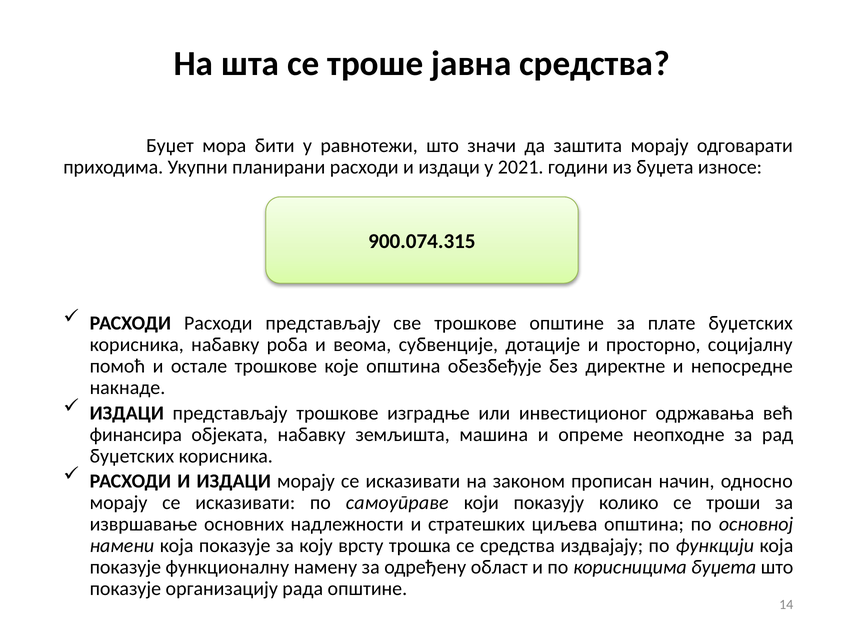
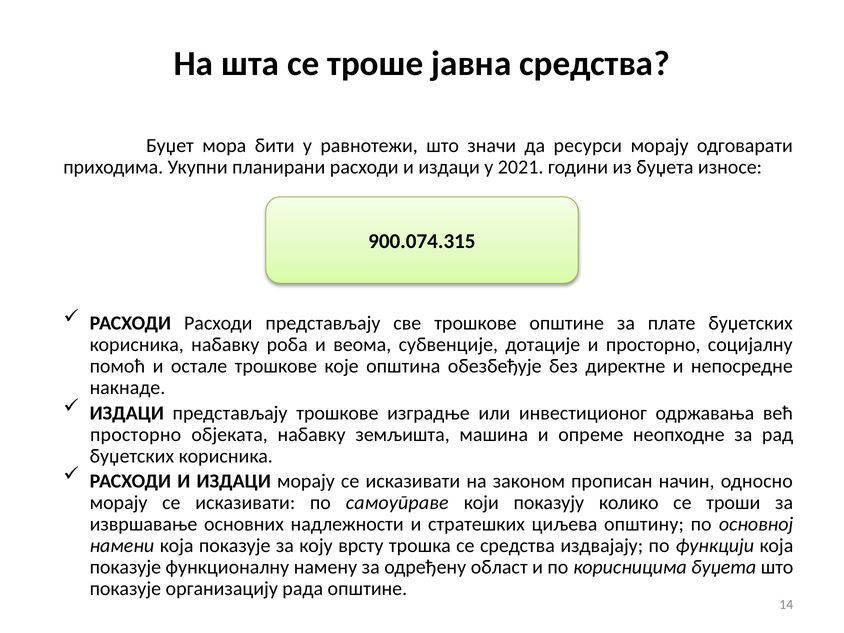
заштита: заштита -> ресурси
финансира at (136, 434): финансира -> просторно
циљева општина: општина -> општину
